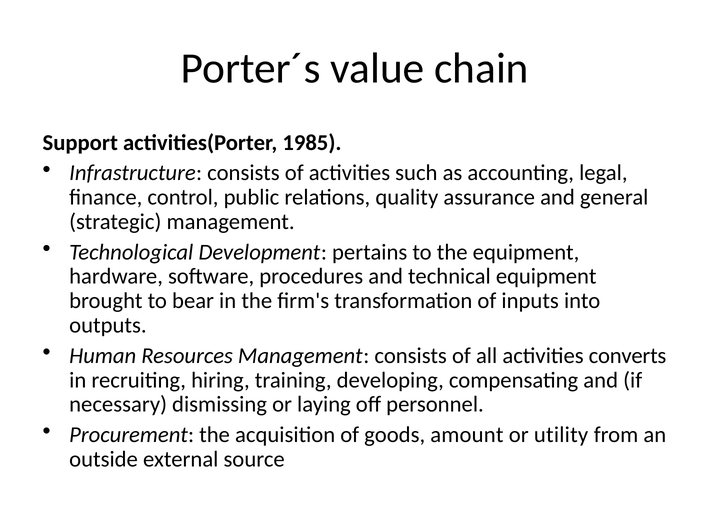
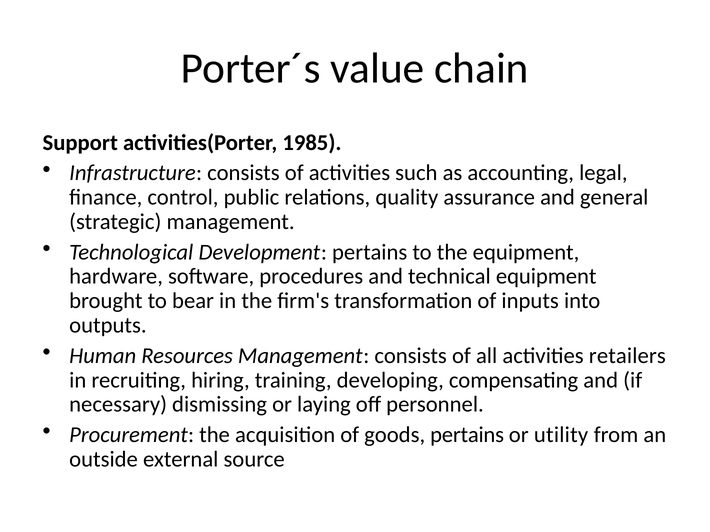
converts: converts -> retailers
goods amount: amount -> pertains
